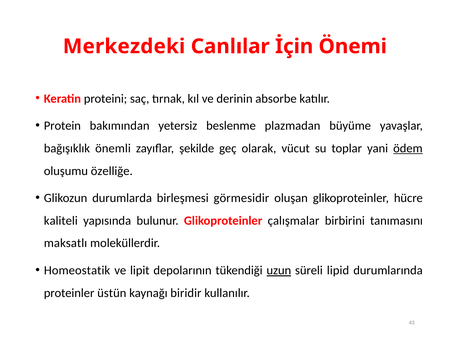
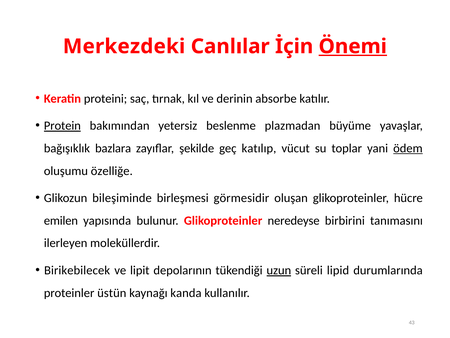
Önemi underline: none -> present
Protein underline: none -> present
önemli: önemli -> bazlara
olarak: olarak -> katılıp
durumlarda: durumlarda -> bileşiminde
kaliteli: kaliteli -> emilen
çalışmalar: çalışmalar -> neredeyse
maksatlı: maksatlı -> ilerleyen
Homeostatik: Homeostatik -> Birikebilecek
biridir: biridir -> kanda
